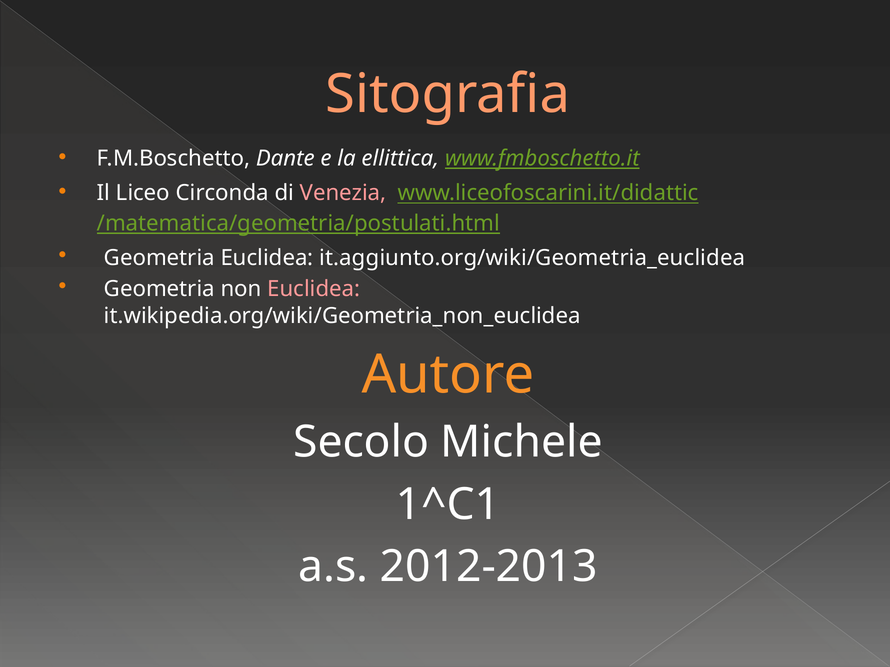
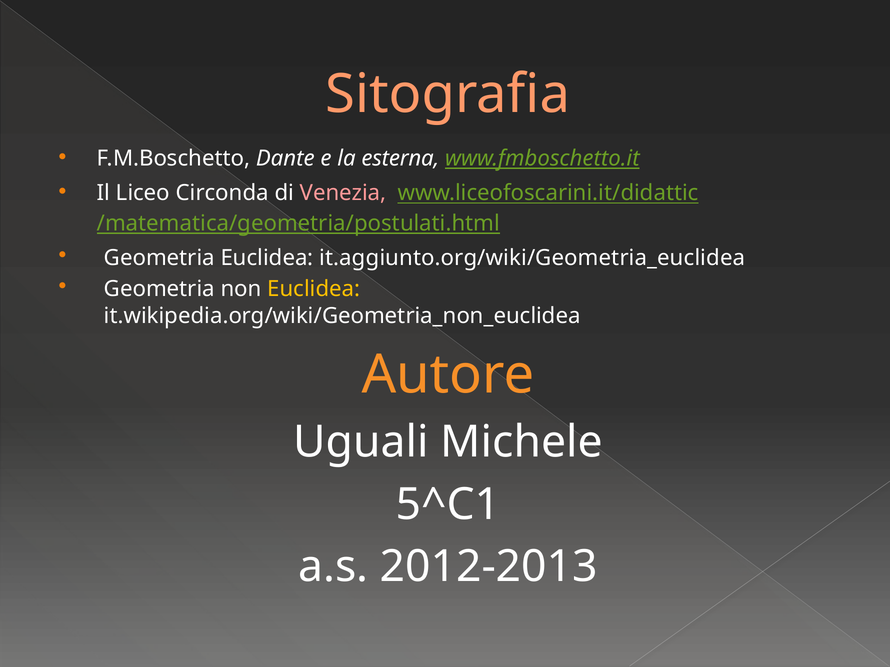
ellittica: ellittica -> esterna
Euclidea at (314, 289) colour: pink -> yellow
Secolo: Secolo -> Uguali
1^C1: 1^C1 -> 5^C1
